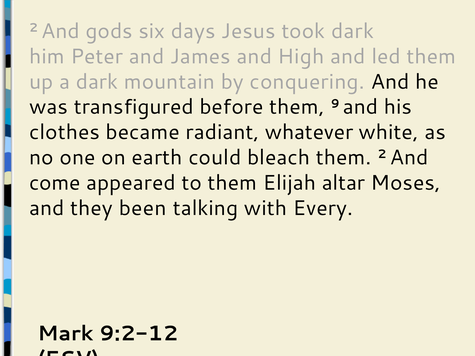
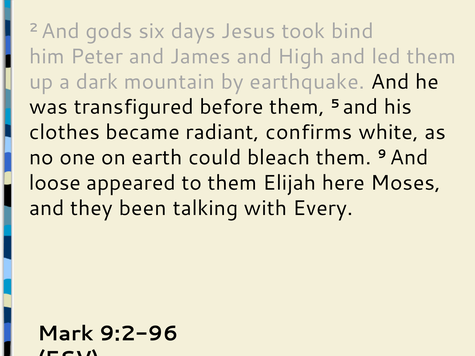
took dark: dark -> bind
conquering: conquering -> earthquake
9: 9 -> 5
whatever: whatever -> confirms
them 2: 2 -> 9
come: come -> loose
altar: altar -> here
9:2-12: 9:2-12 -> 9:2-96
